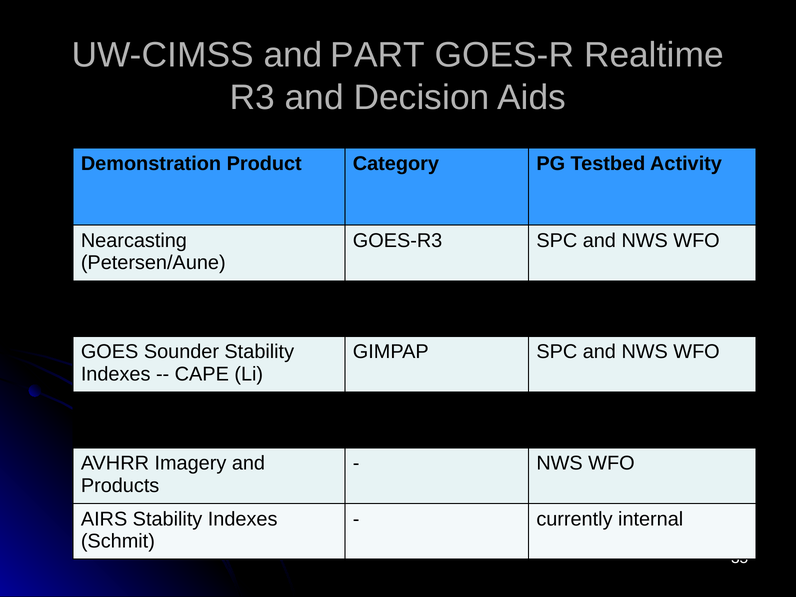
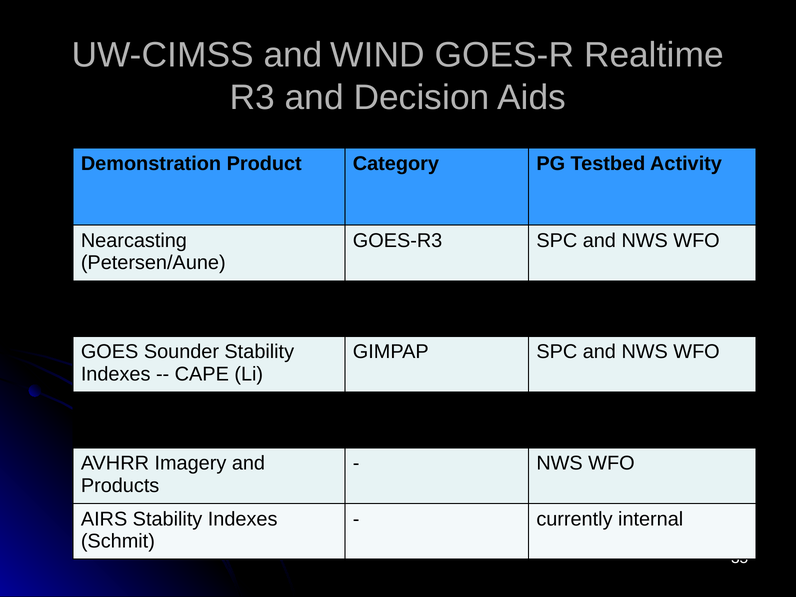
PART: PART -> WIND
